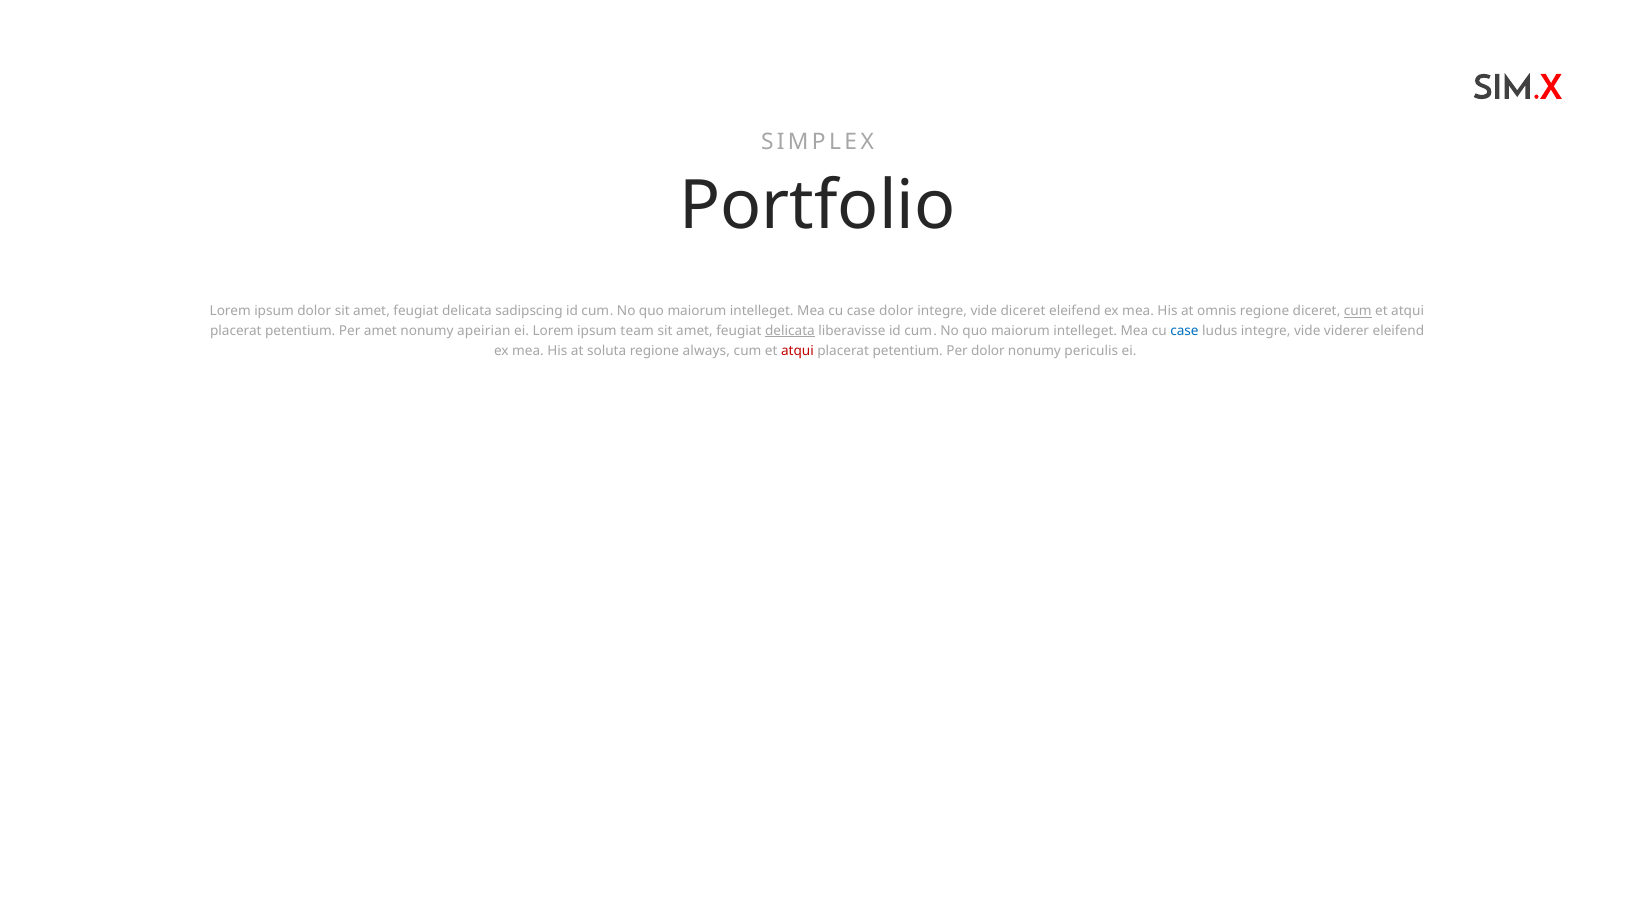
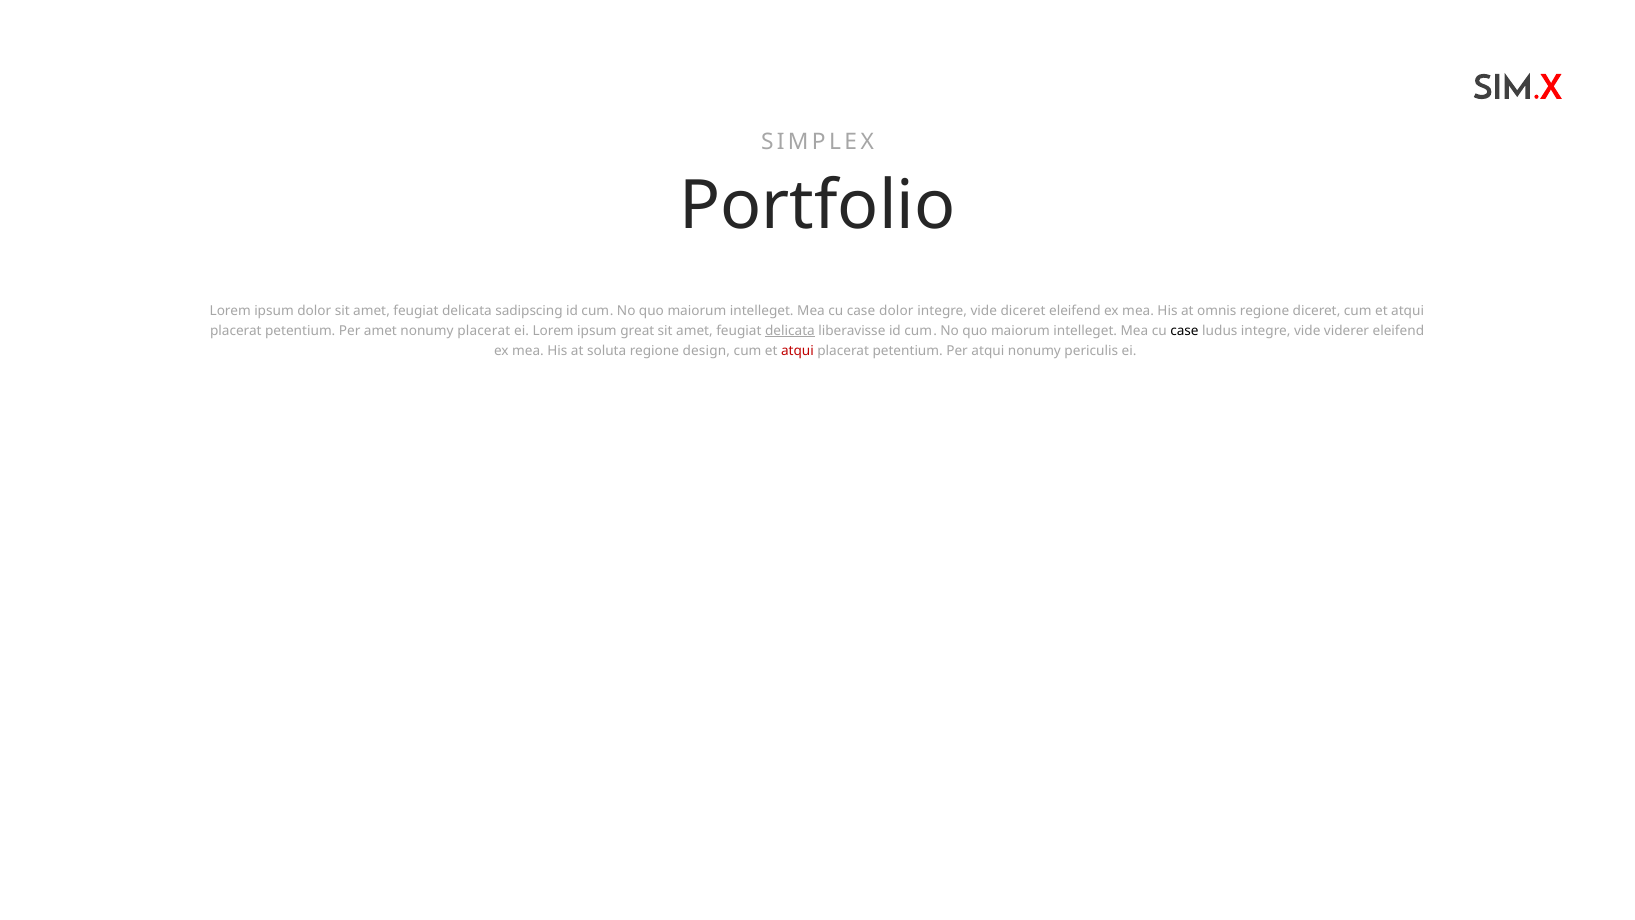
cum at (1358, 311) underline: present -> none
nonumy apeirian: apeirian -> placerat
team: team -> great
case at (1184, 331) colour: blue -> black
always: always -> design
Per dolor: dolor -> atqui
